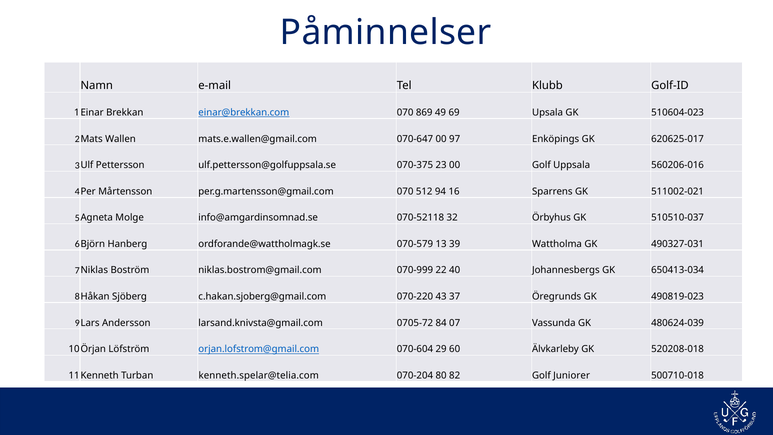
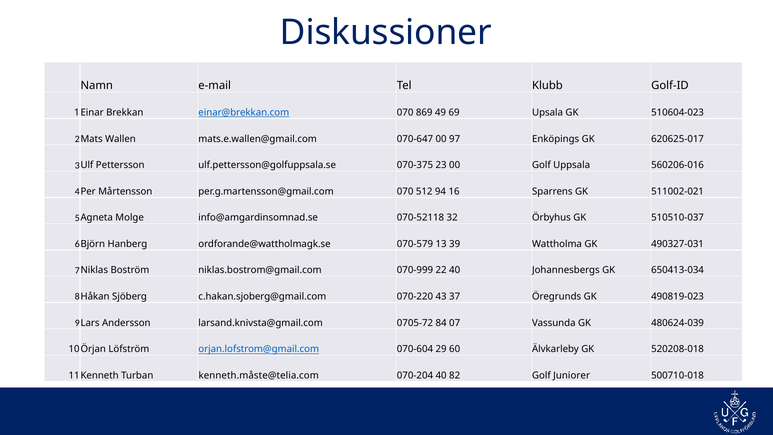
Påminnelser: Påminnelser -> Diskussioner
kenneth.spelar@telia.com: kenneth.spelar@telia.com -> kenneth.måste@telia.com
070-204 80: 80 -> 40
